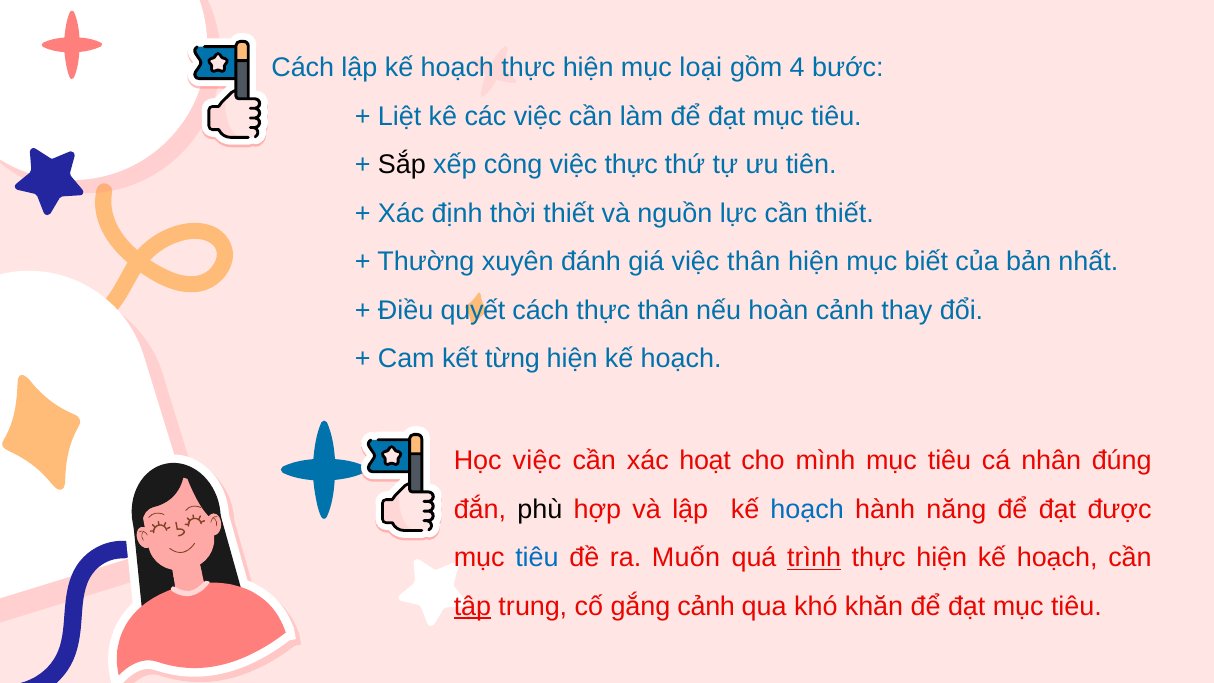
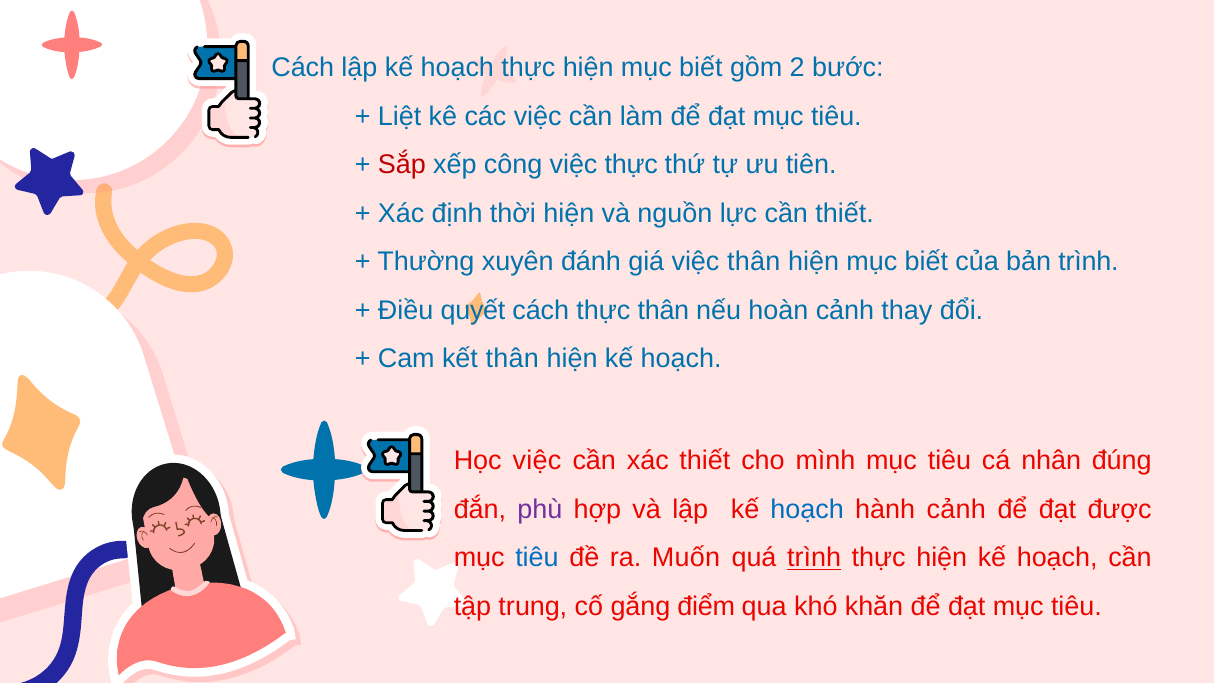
thực hiện mục loại: loại -> biết
4: 4 -> 2
Sắp colour: black -> red
thời thiết: thiết -> hiện
bản nhất: nhất -> trình
kết từng: từng -> thân
xác hoạt: hoạt -> thiết
phù colour: black -> purple
hành năng: năng -> cảnh
tập underline: present -> none
gắng cảnh: cảnh -> điểm
